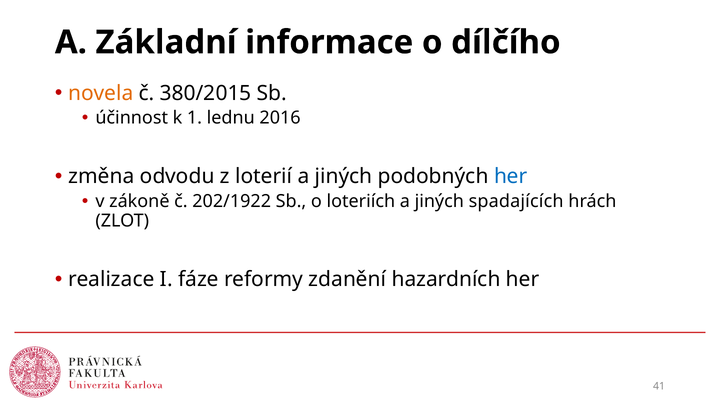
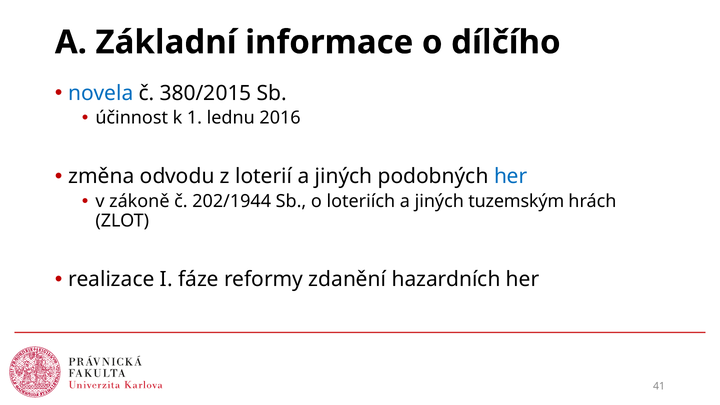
novela colour: orange -> blue
202/1922: 202/1922 -> 202/1944
spadajících: spadajících -> tuzemským
